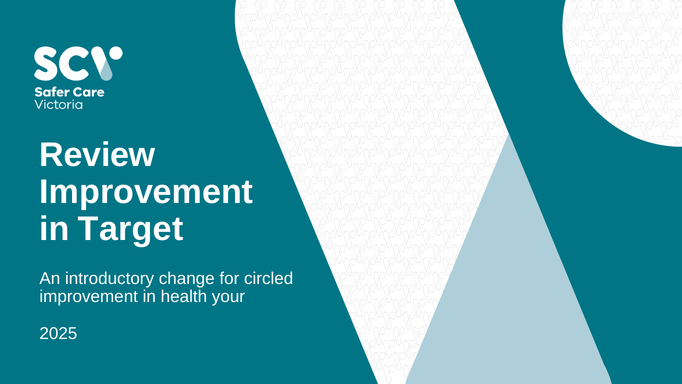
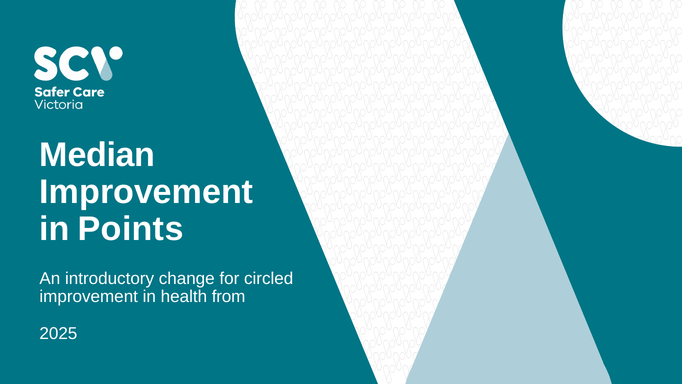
Review: Review -> Median
Target: Target -> Points
your: your -> from
